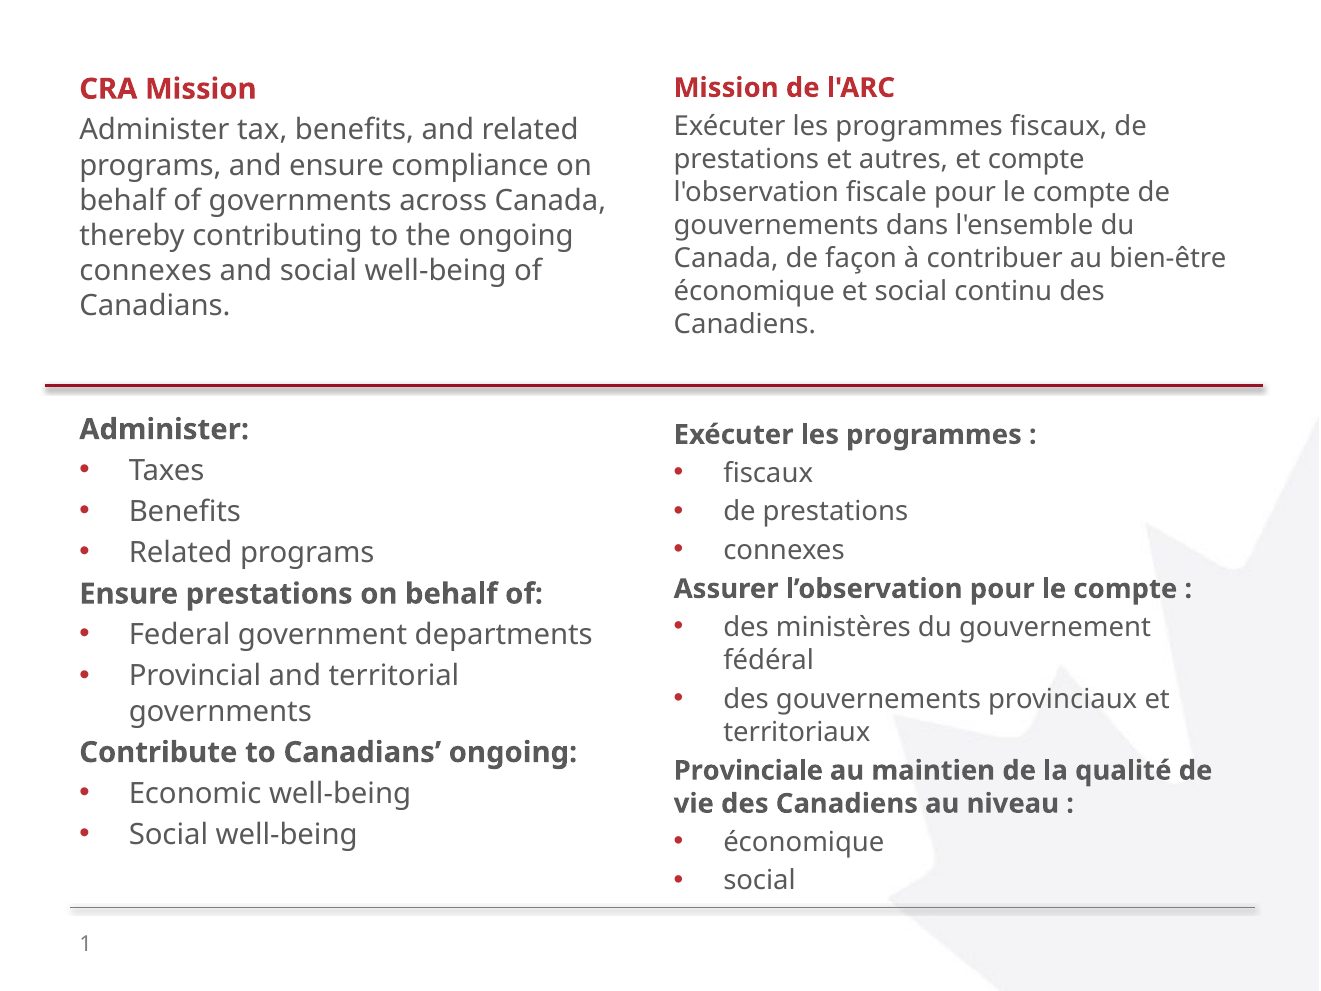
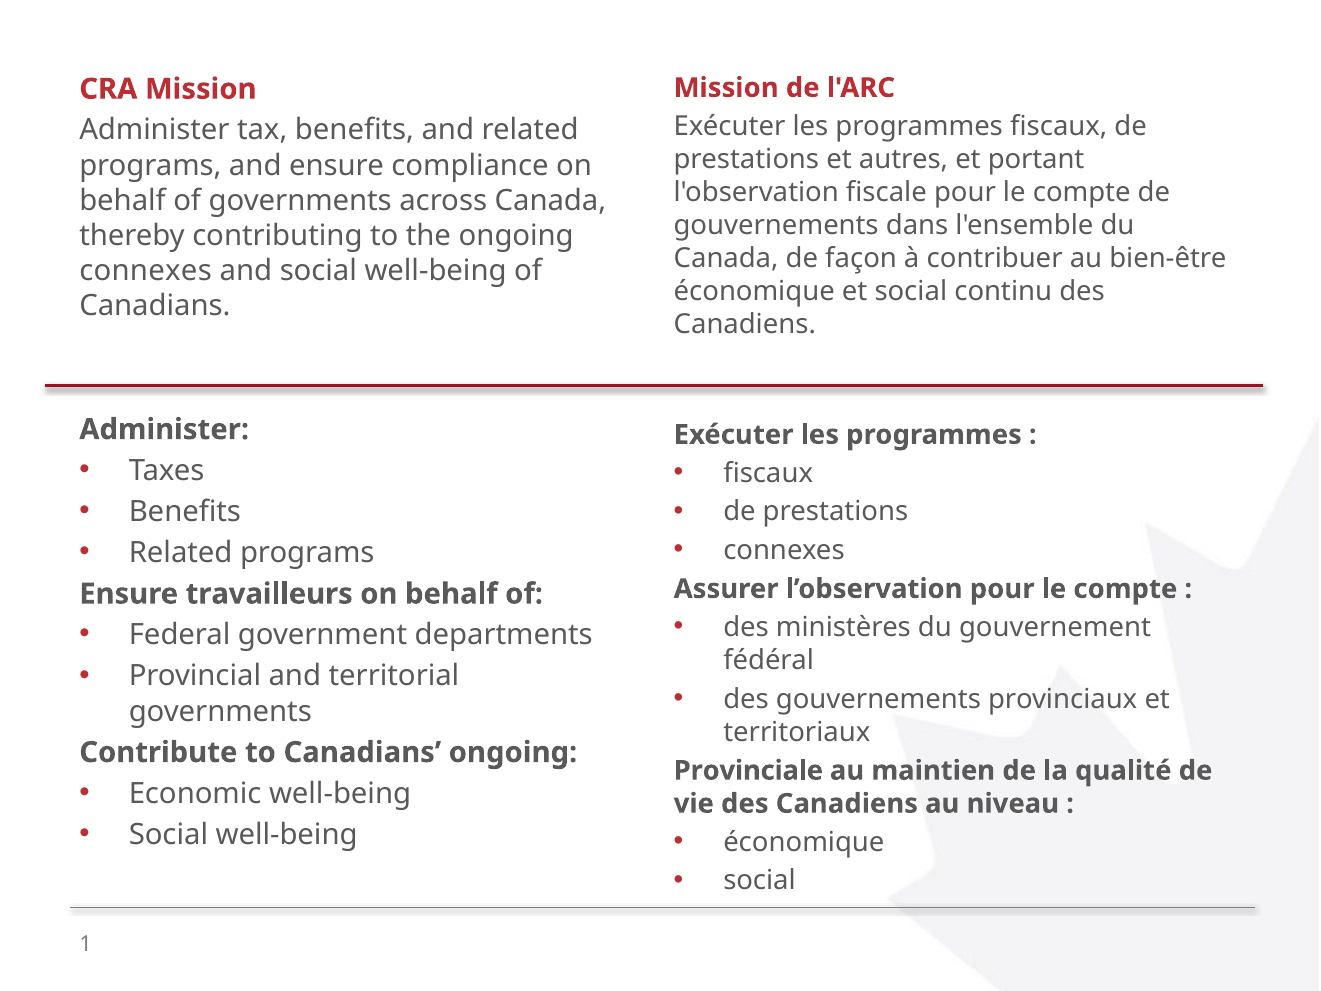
et compte: compte -> portant
Ensure prestations: prestations -> travailleurs
